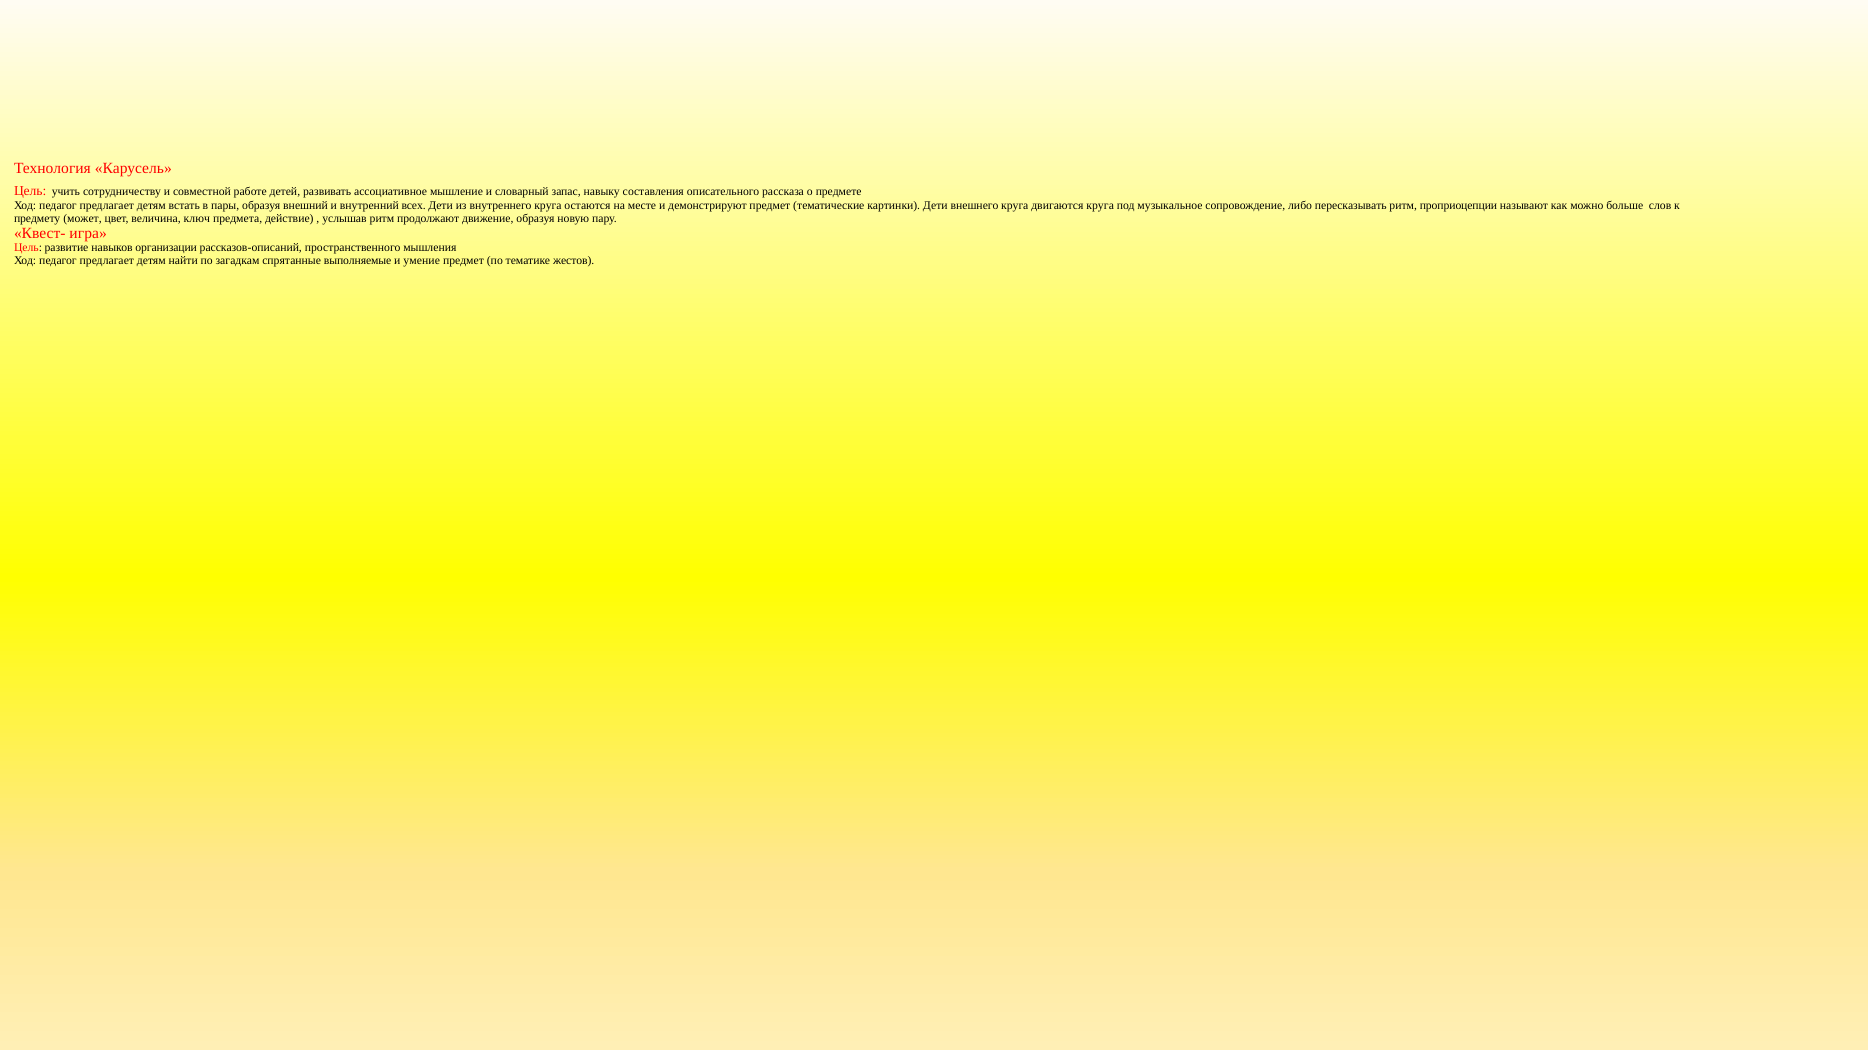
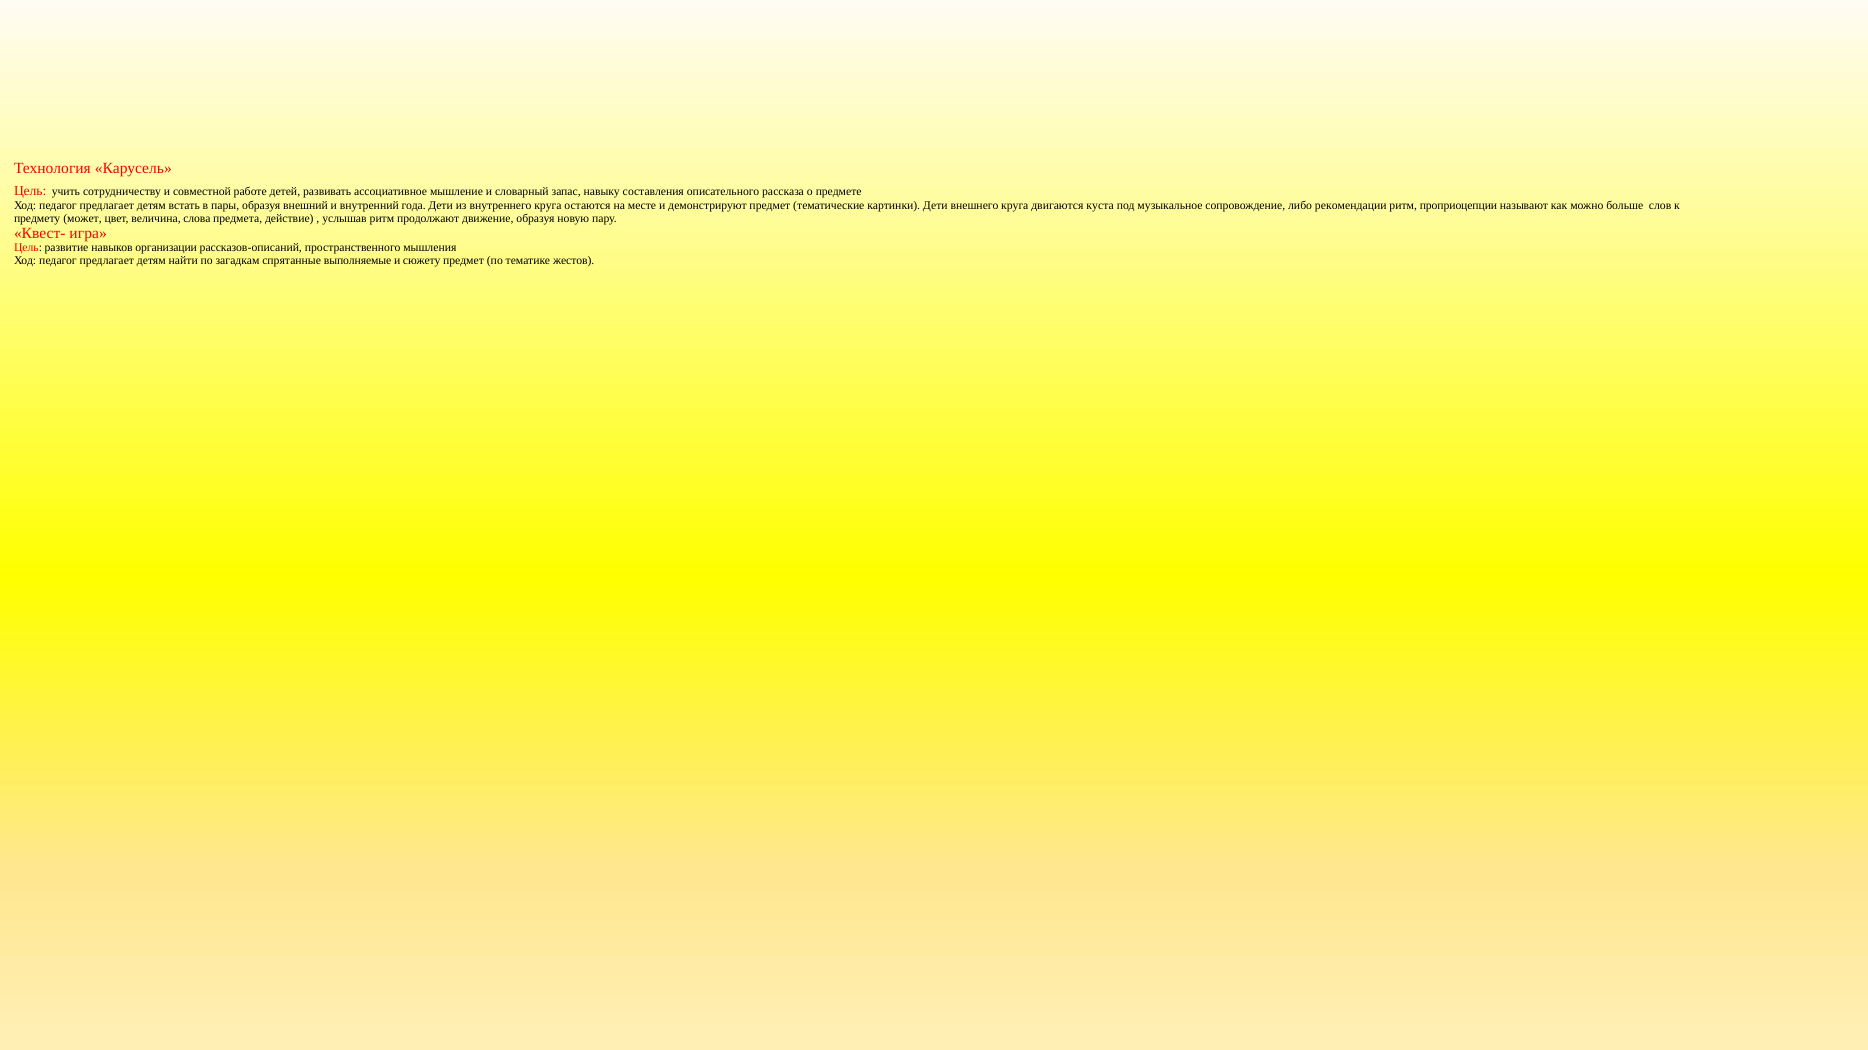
всех: всех -> года
двигаются круга: круга -> куста
пересказывать: пересказывать -> рекомендации
ключ: ключ -> слова
умение: умение -> сюжету
